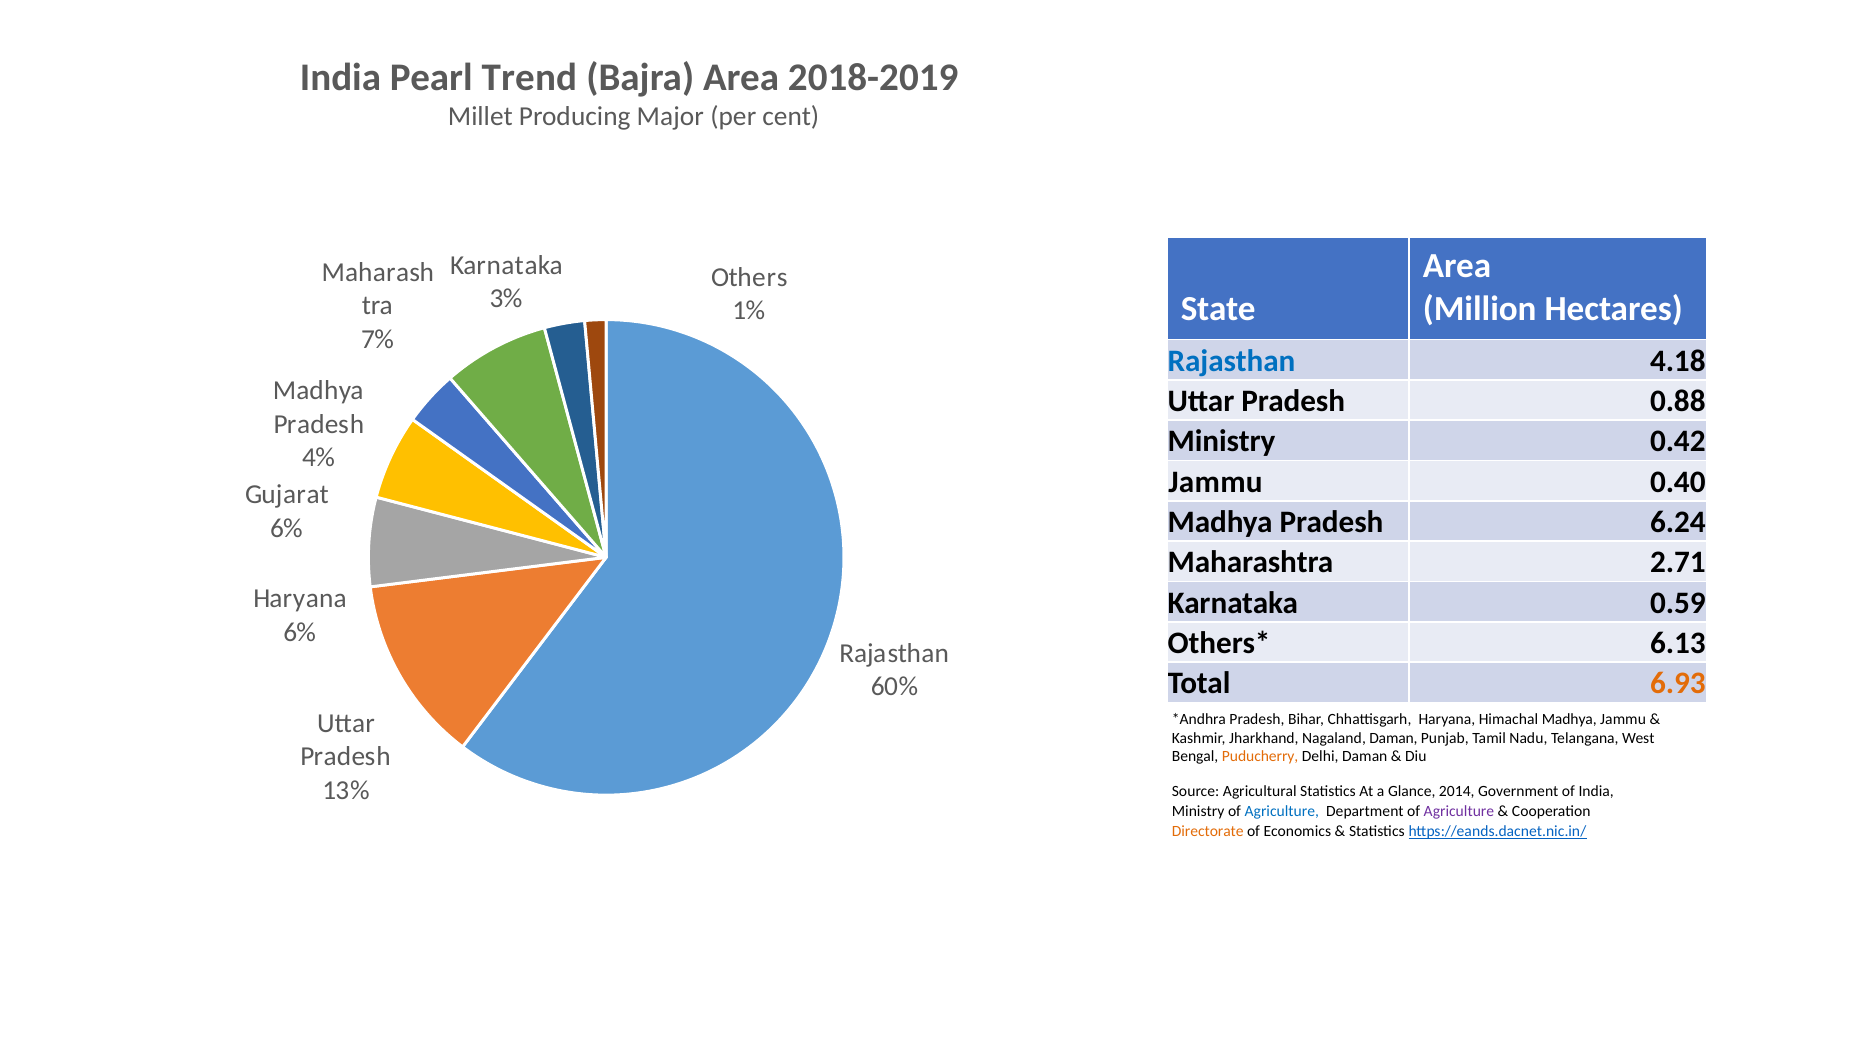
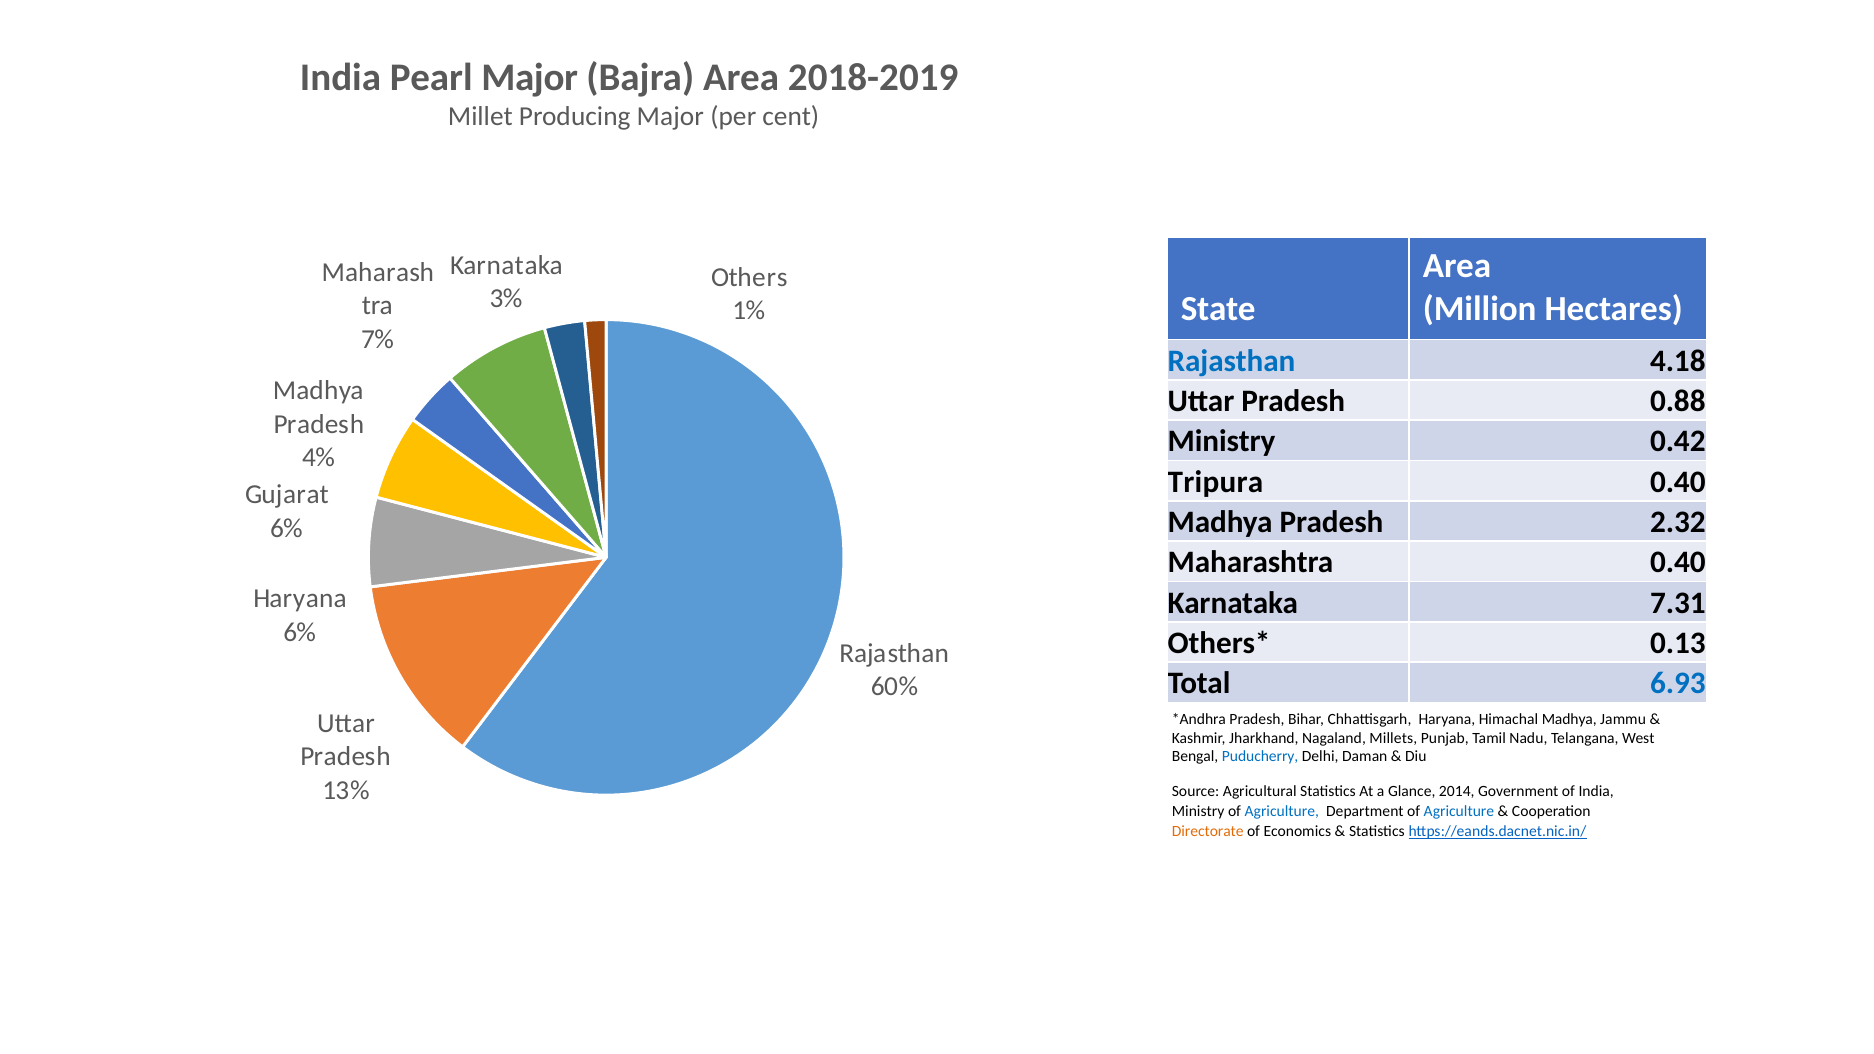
Pearl Trend: Trend -> Major
Jammu at (1216, 482): Jammu -> Tripura
6.24: 6.24 -> 2.32
Maharashtra 2.71: 2.71 -> 0.40
0.59: 0.59 -> 7.31
6.13: 6.13 -> 0.13
6.93 colour: orange -> blue
Nagaland Daman: Daman -> Millets
Puducherry colour: orange -> blue
Agriculture at (1459, 812) colour: purple -> blue
